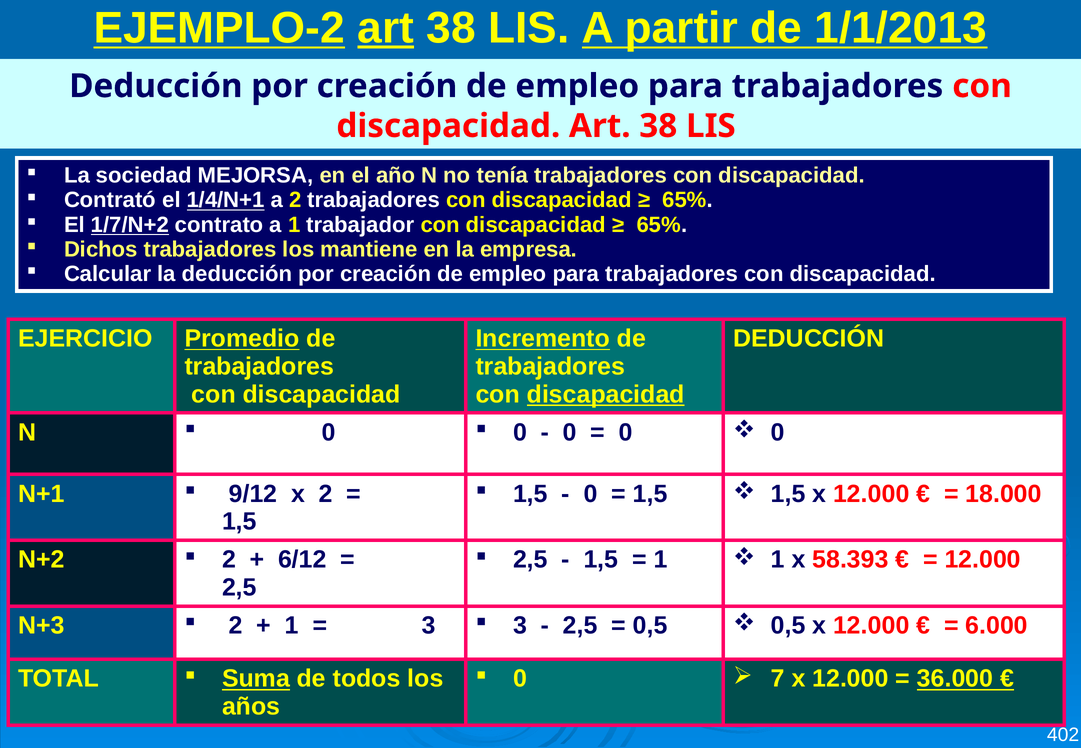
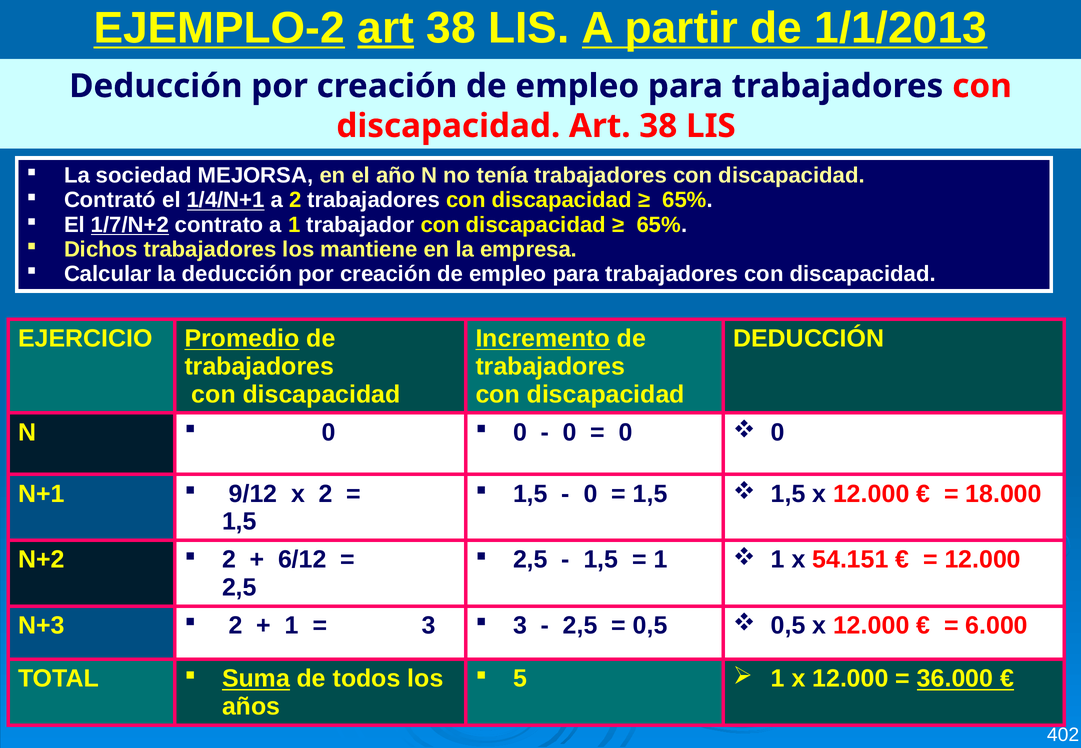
discapacidad at (606, 395) underline: present -> none
58.393: 58.393 -> 54.151
0 at (520, 679): 0 -> 5
7 at (778, 679): 7 -> 1
